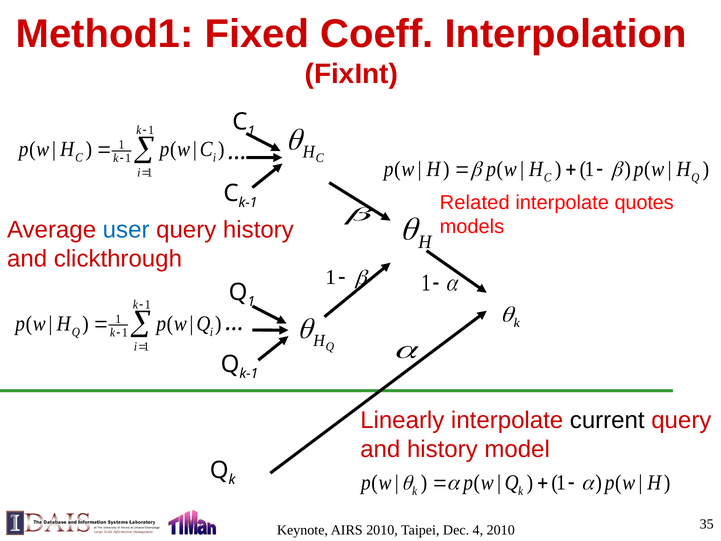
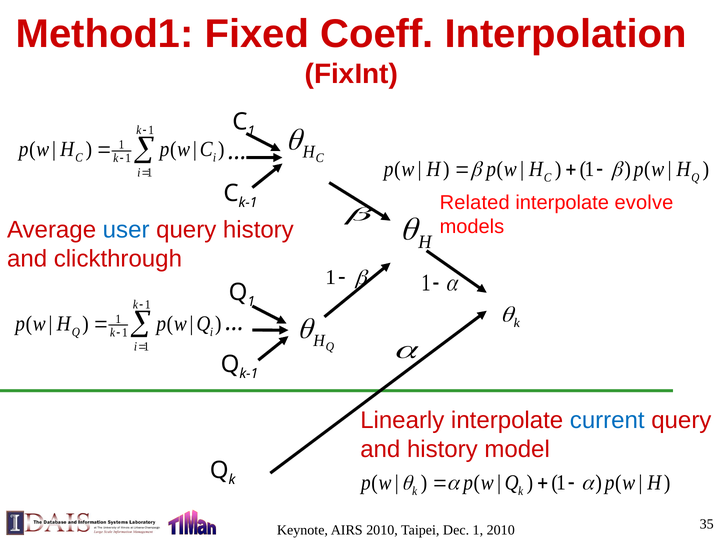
quotes: quotes -> evolve
current colour: black -> blue
Dec 4: 4 -> 1
